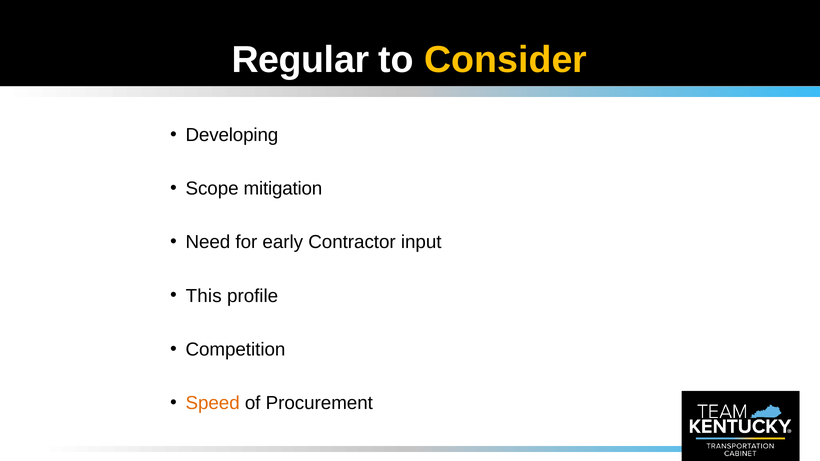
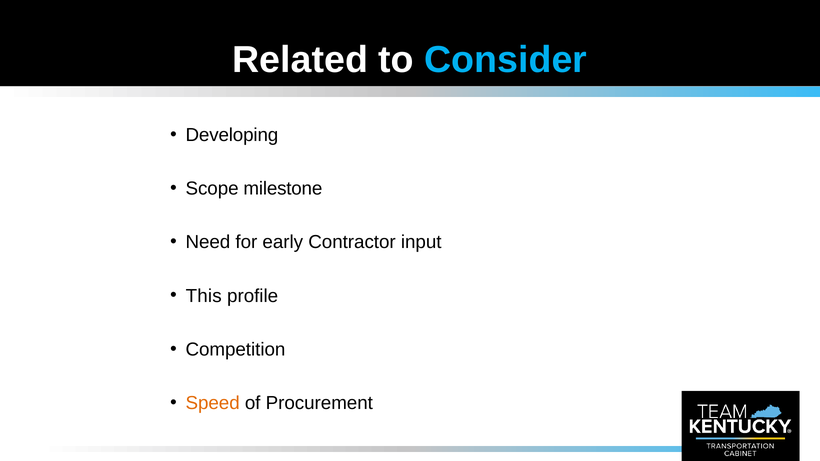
Regular: Regular -> Related
Consider colour: yellow -> light blue
mitigation: mitigation -> milestone
